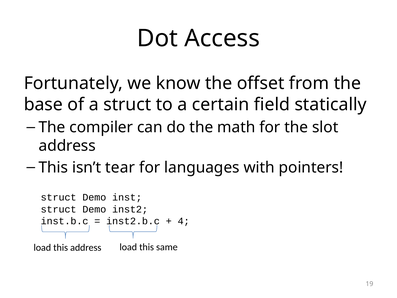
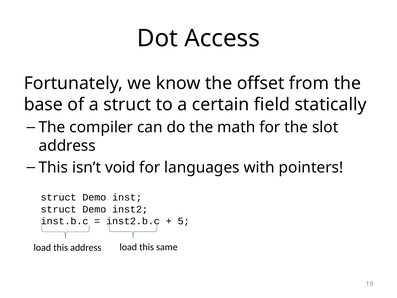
tear: tear -> void
4: 4 -> 5
